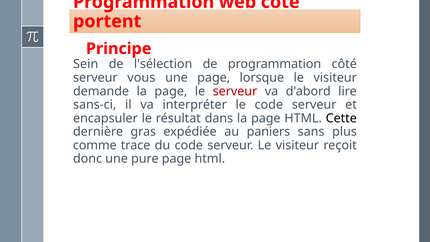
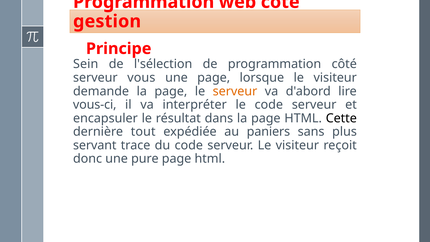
portent: portent -> gestion
serveur at (235, 91) colour: red -> orange
sans-ci: sans-ci -> vous-ci
gras: gras -> tout
comme: comme -> servant
